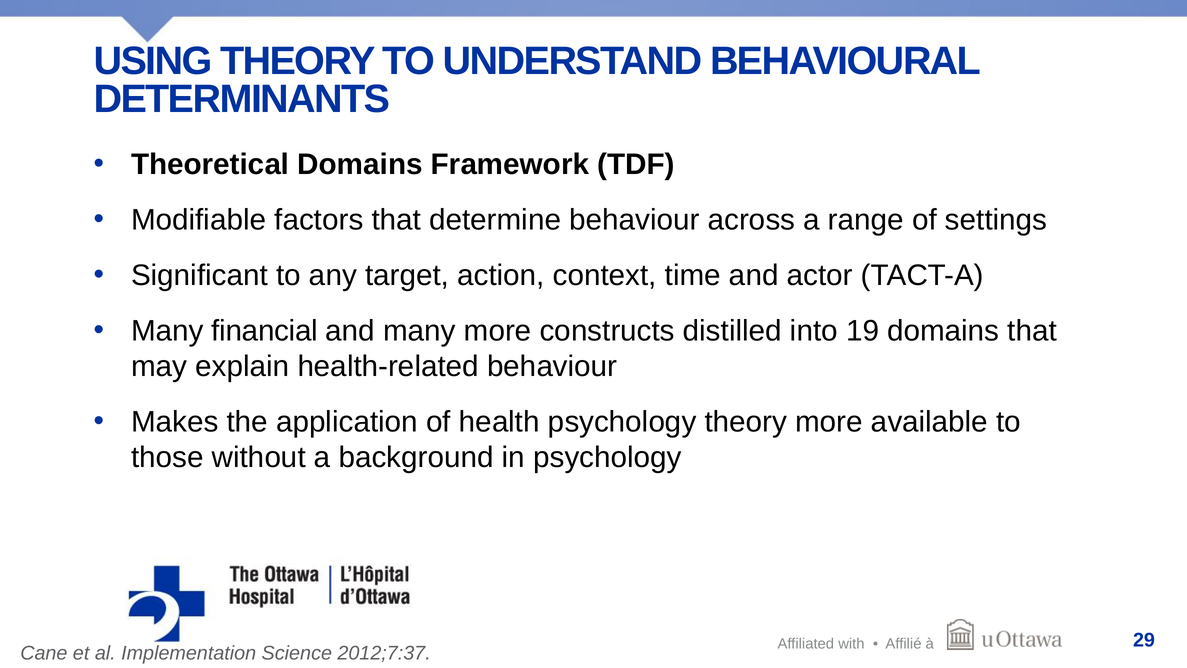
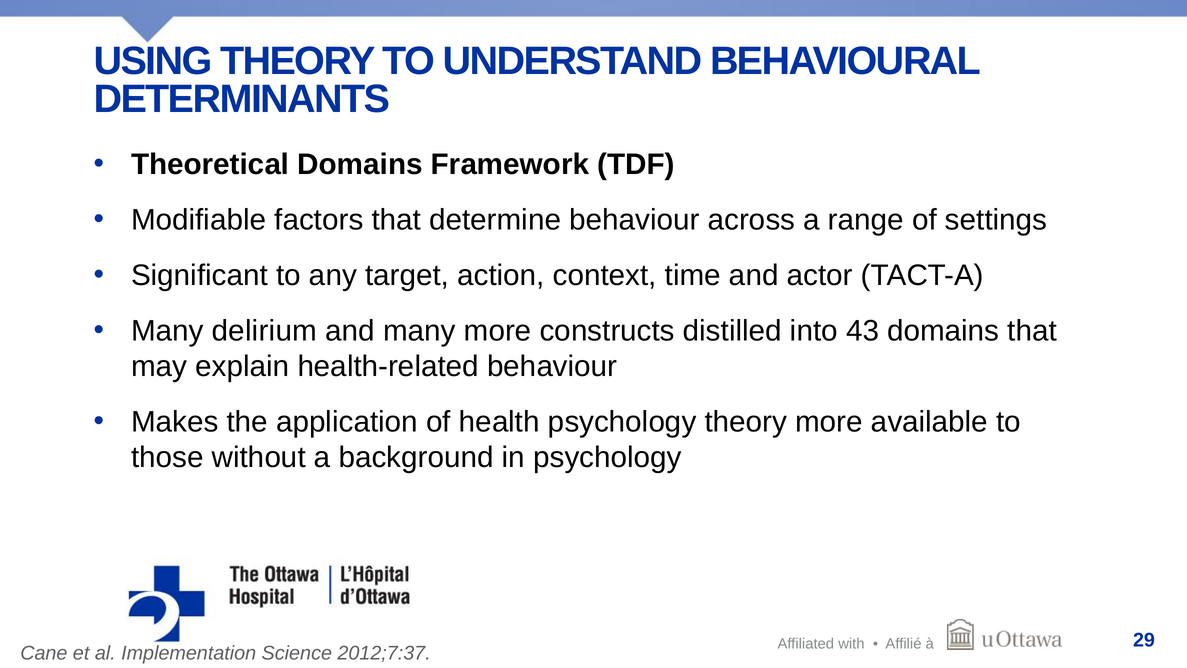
financial: financial -> delirium
19: 19 -> 43
